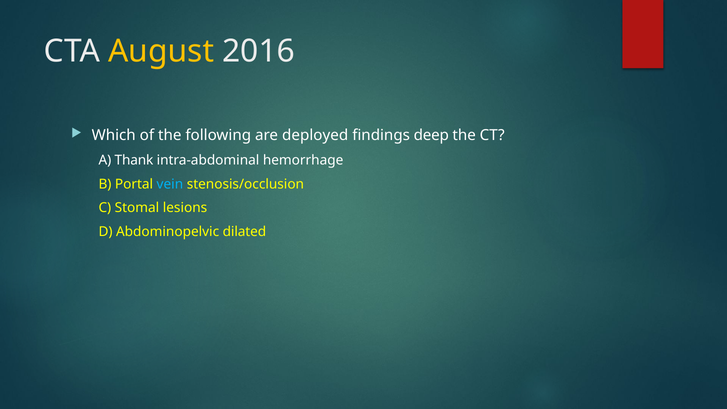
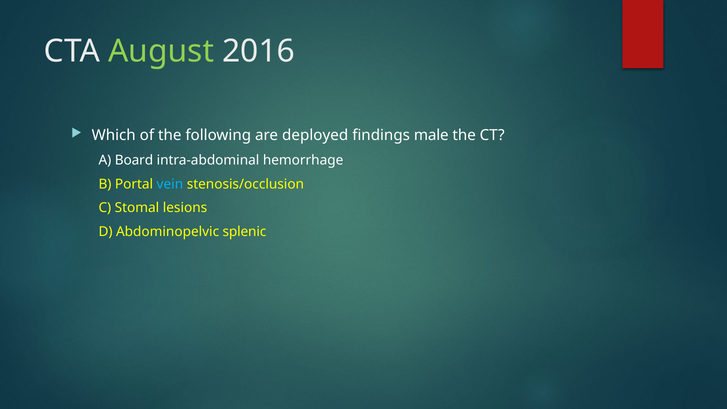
August colour: yellow -> light green
deep: deep -> male
Thank: Thank -> Board
dilated: dilated -> splenic
